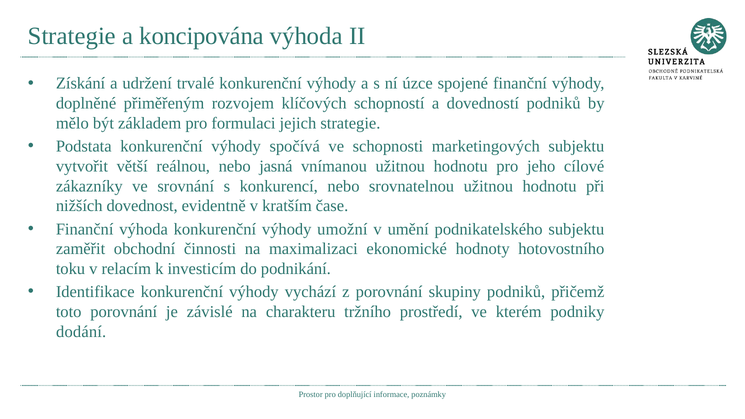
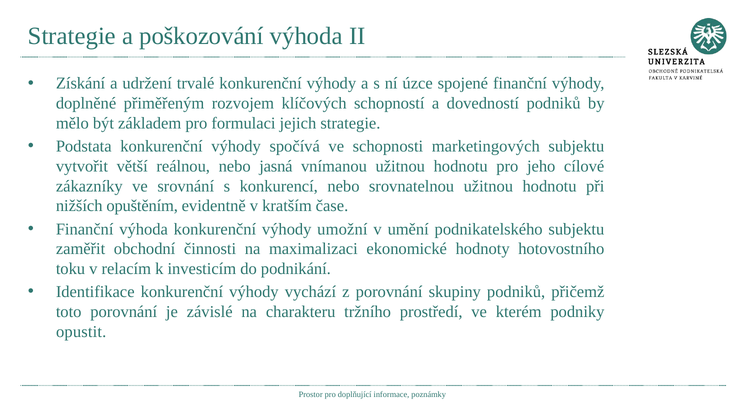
koncipována: koncipována -> poškozování
dovednost: dovednost -> opuštěním
dodání: dodání -> opustit
